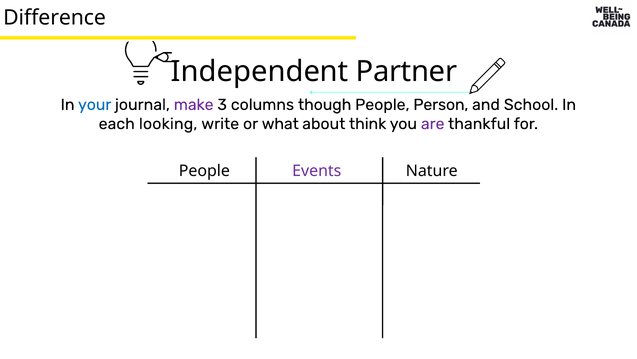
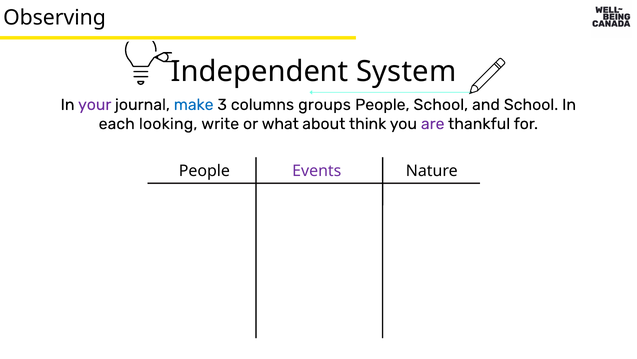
Difference: Difference -> Observing
Partner: Partner -> System
your colour: blue -> purple
make colour: purple -> blue
though: though -> groups
People Person: Person -> School
